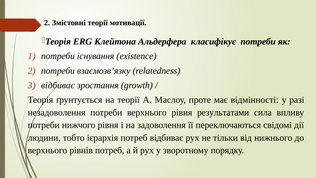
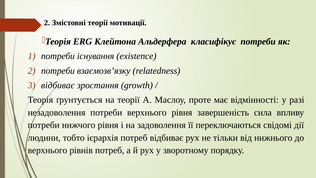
результатами: результатами -> завершеність
